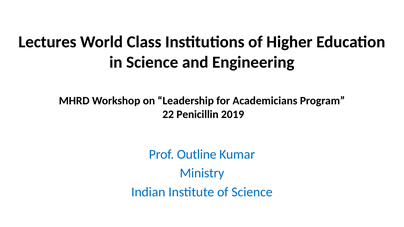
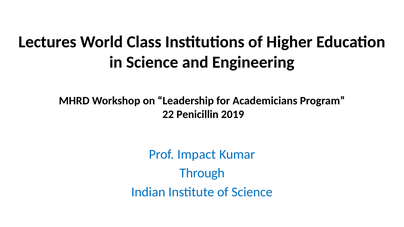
Outline: Outline -> Impact
Ministry: Ministry -> Through
